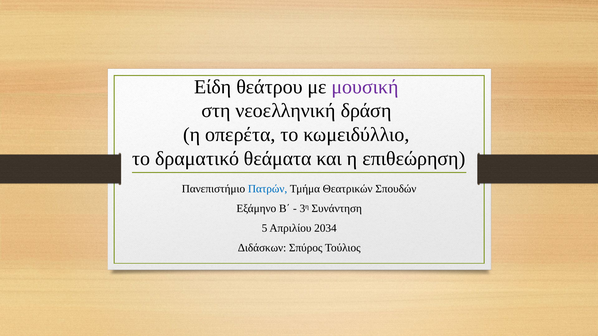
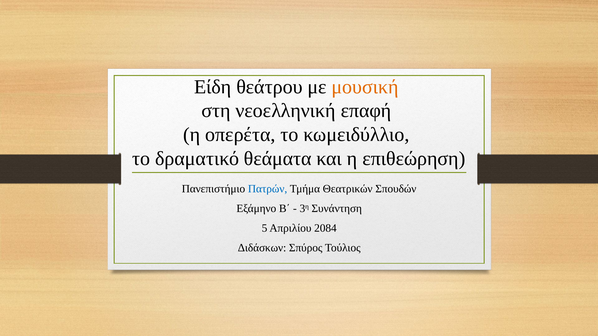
μουσική colour: purple -> orange
δράση: δράση -> επαφή
2034: 2034 -> 2084
